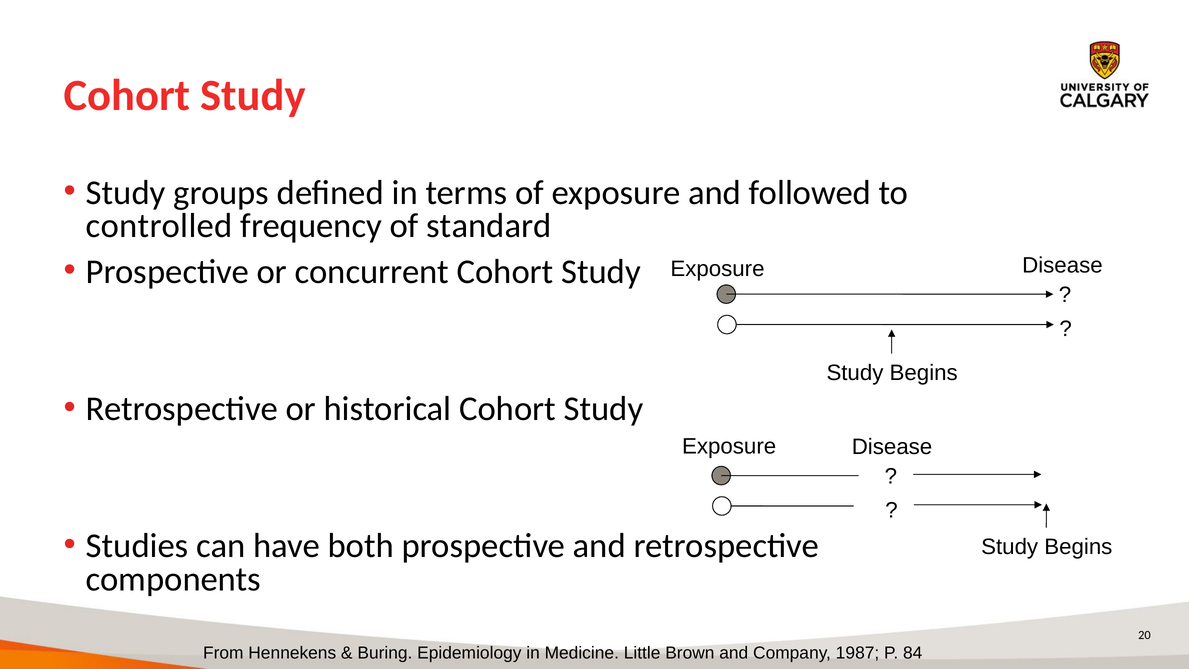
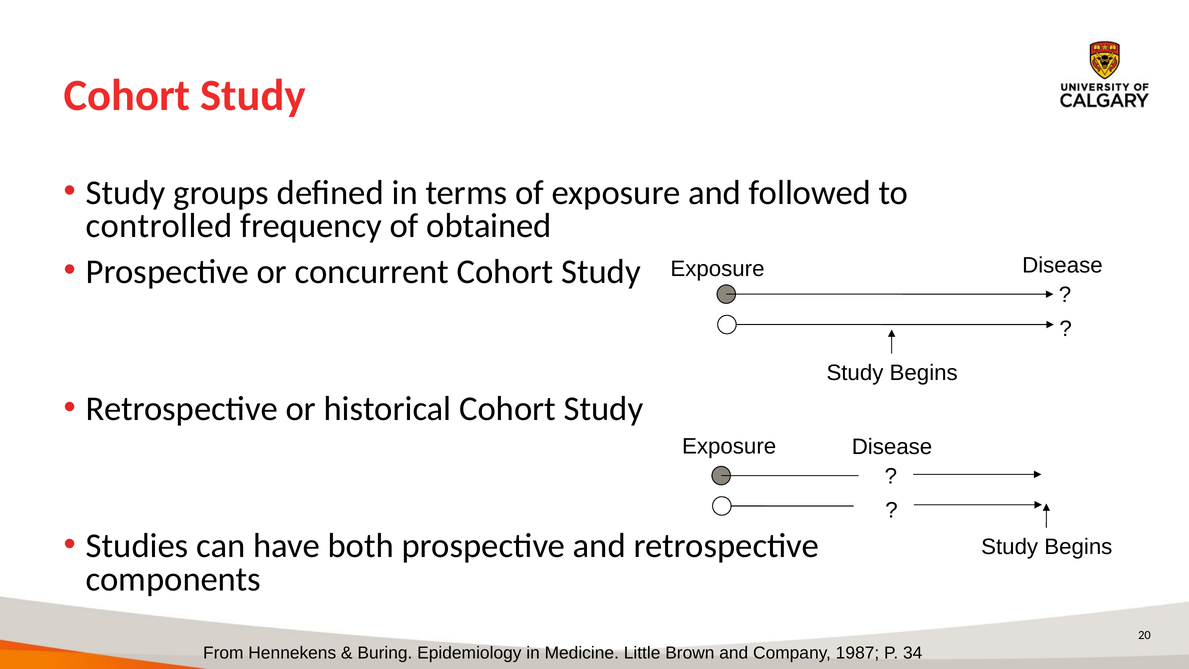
standard: standard -> obtained
84: 84 -> 34
